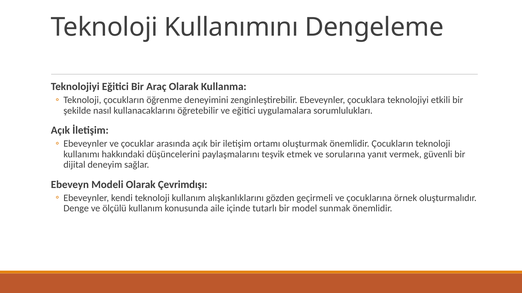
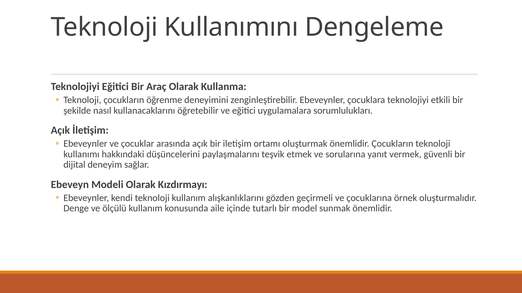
Çevrimdışı: Çevrimdışı -> Kızdırmayı
